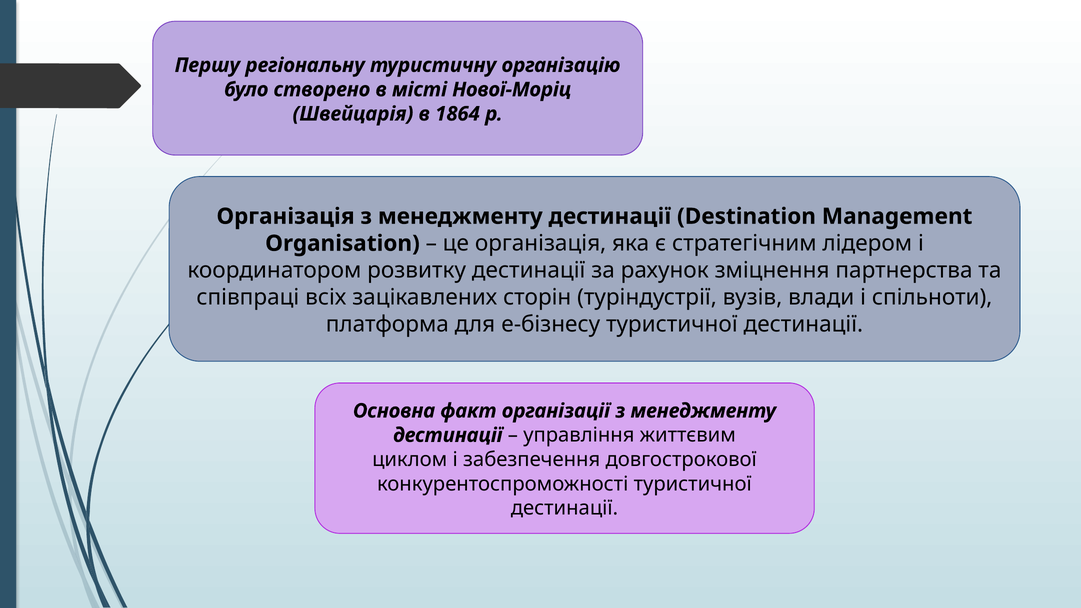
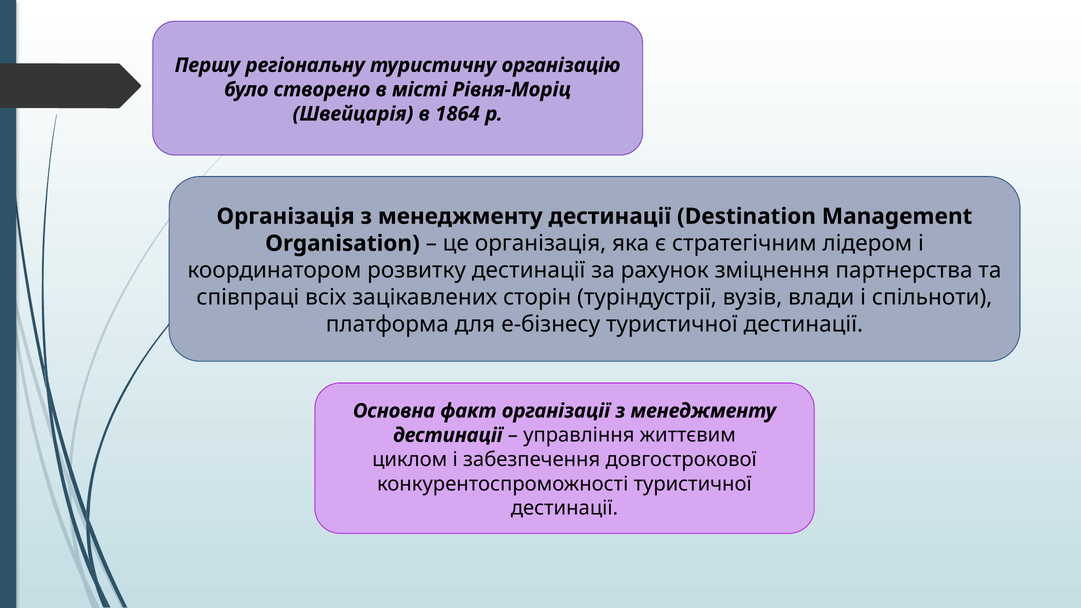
Нової-Моріц: Нової-Моріц -> Рівня-Моріц
